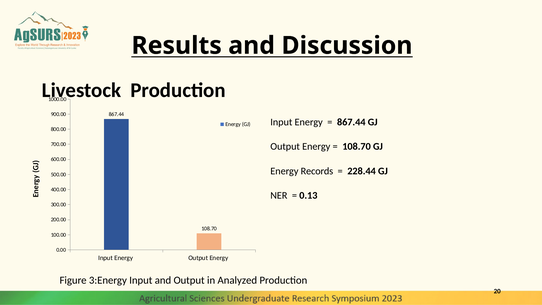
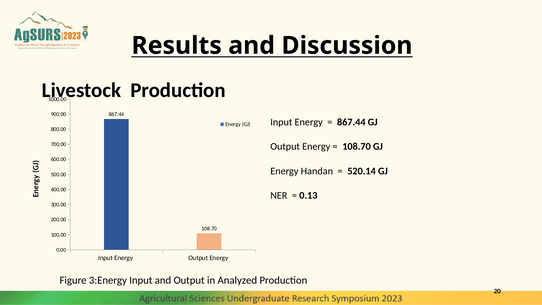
Records: Records -> Handan
228.44: 228.44 -> 520.14
